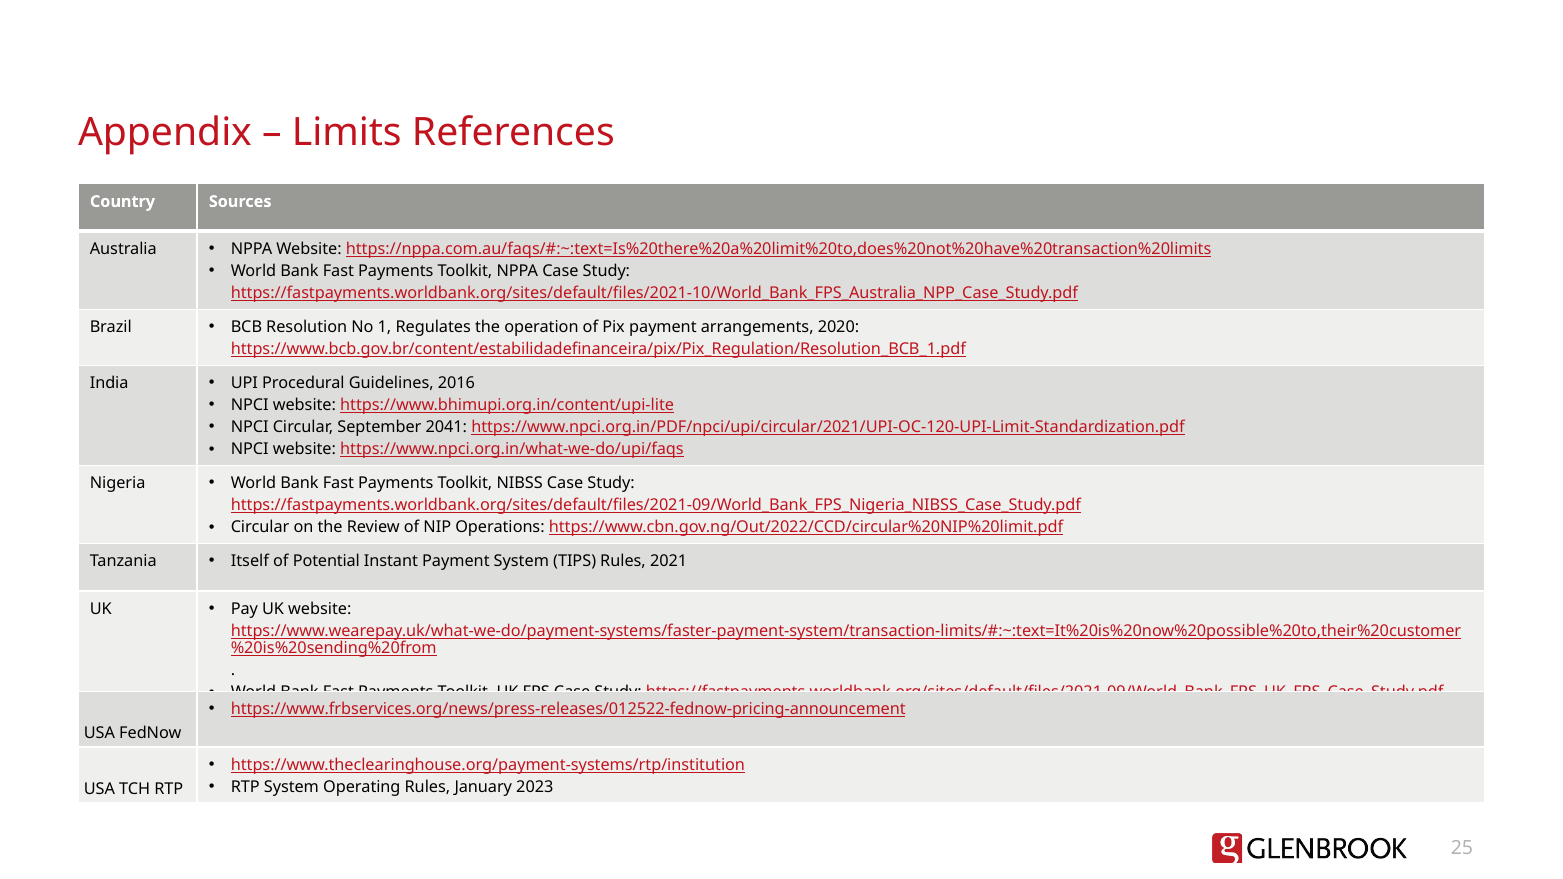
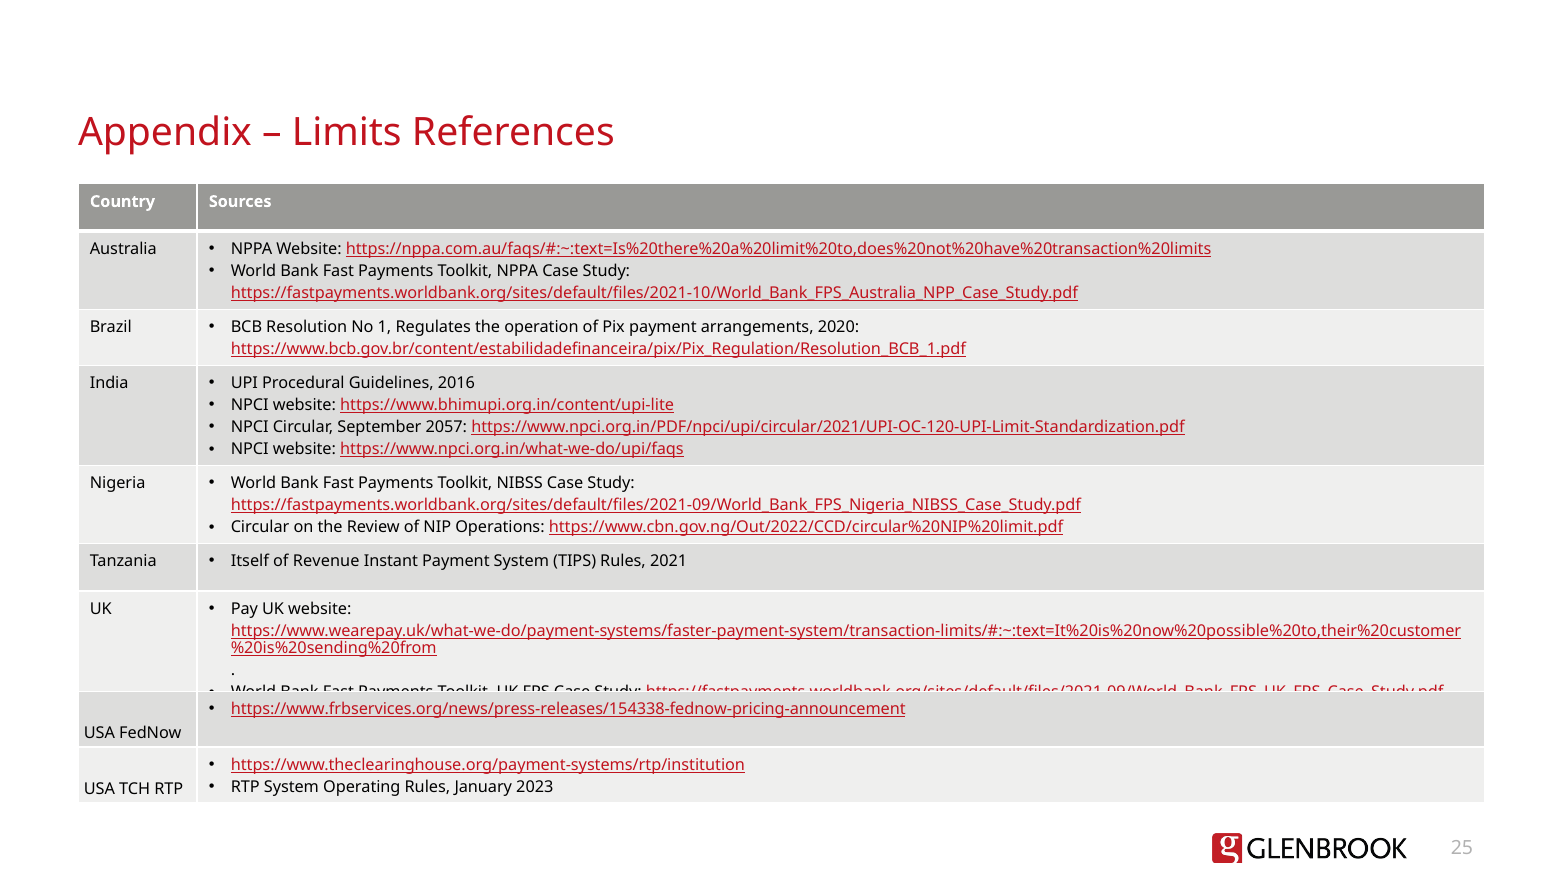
2041: 2041 -> 2057
Potential: Potential -> Revenue
https://www.frbservices.org/news/press-releases/012522-fednow-pricing-announcement: https://www.frbservices.org/news/press-releases/012522-fednow-pricing-announcement -> https://www.frbservices.org/news/press-releases/154338-fednow-pricing-announcement
